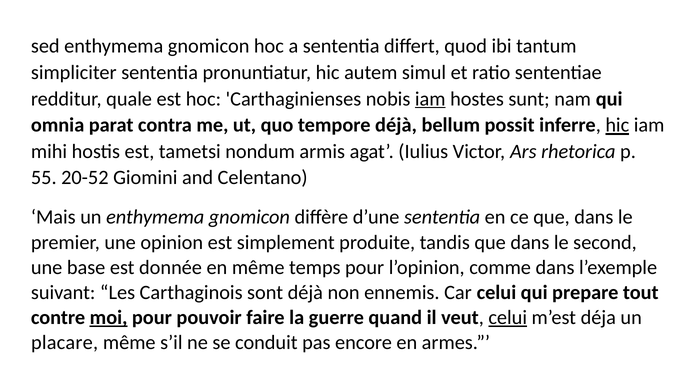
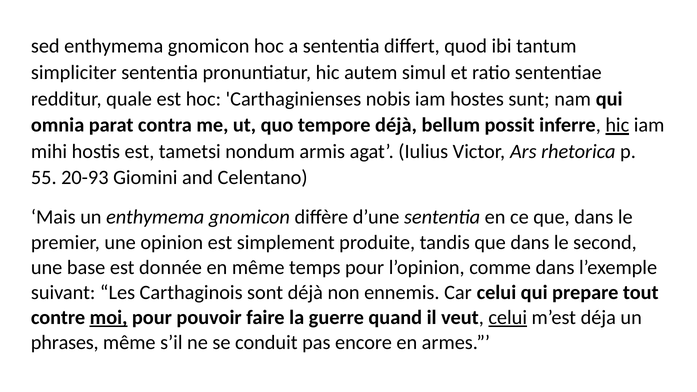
iam at (430, 99) underline: present -> none
20-52: 20-52 -> 20-93
placare: placare -> phrases
